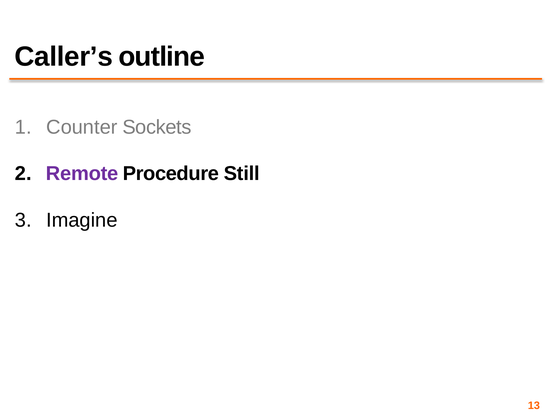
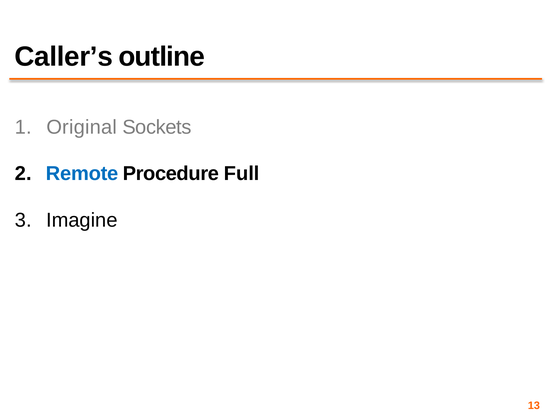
Counter: Counter -> Original
Remote colour: purple -> blue
Still: Still -> Full
